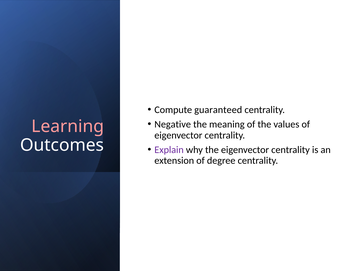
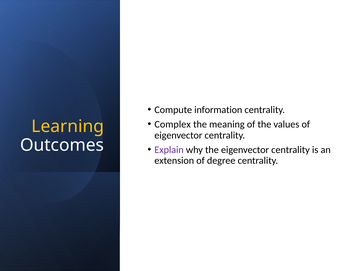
guaranteed: guaranteed -> information
Negative: Negative -> Complex
Learning colour: pink -> yellow
